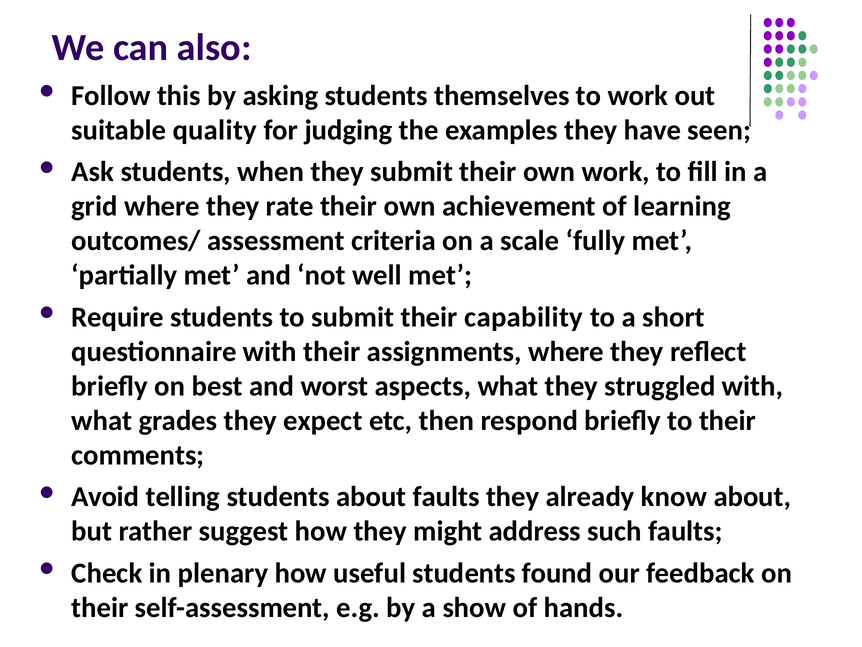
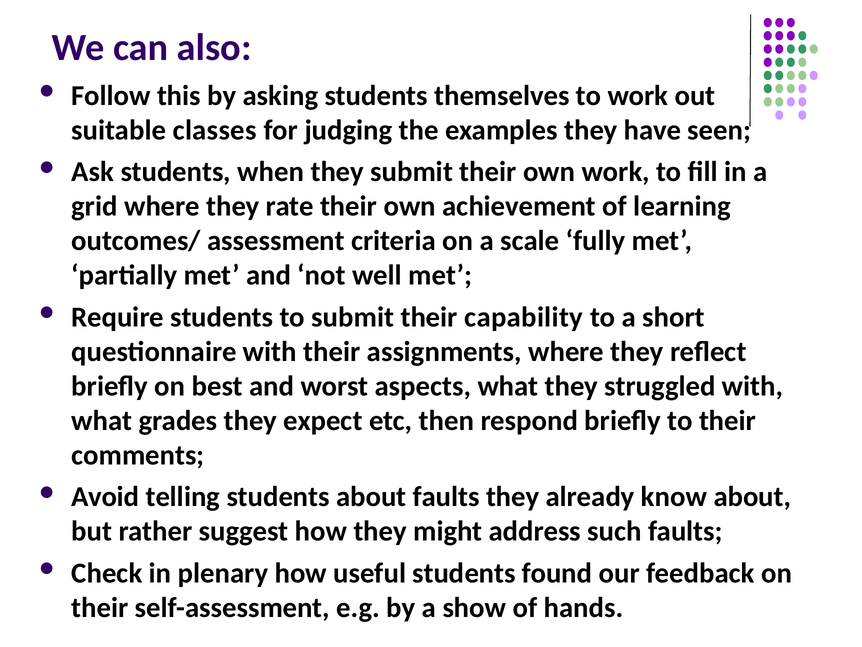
quality: quality -> classes
